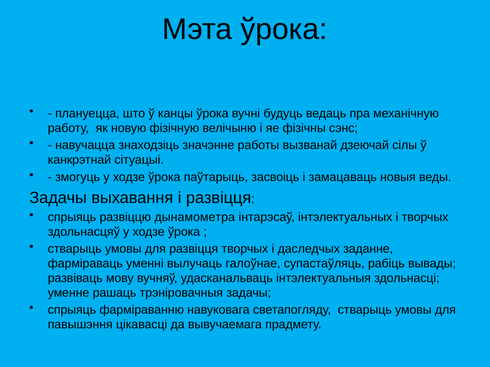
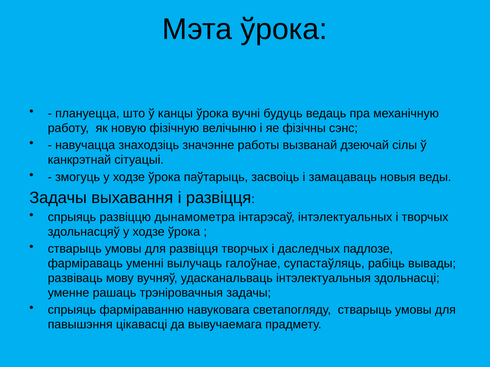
заданне: заданне -> падлозе
